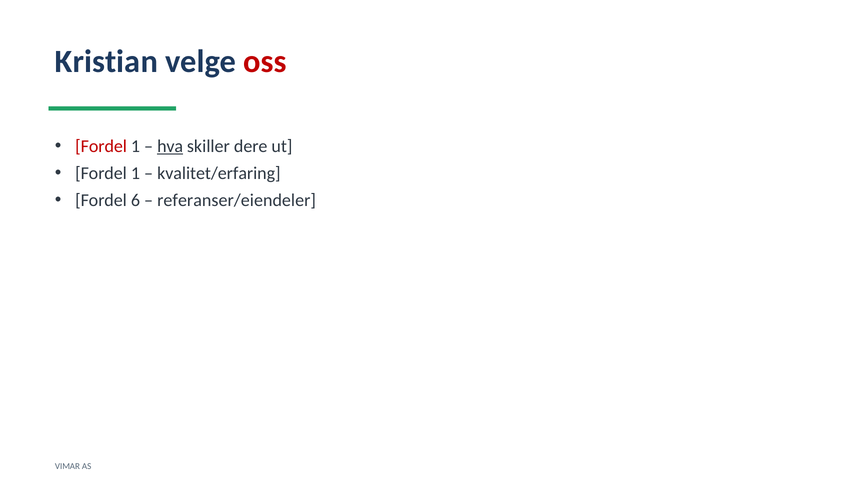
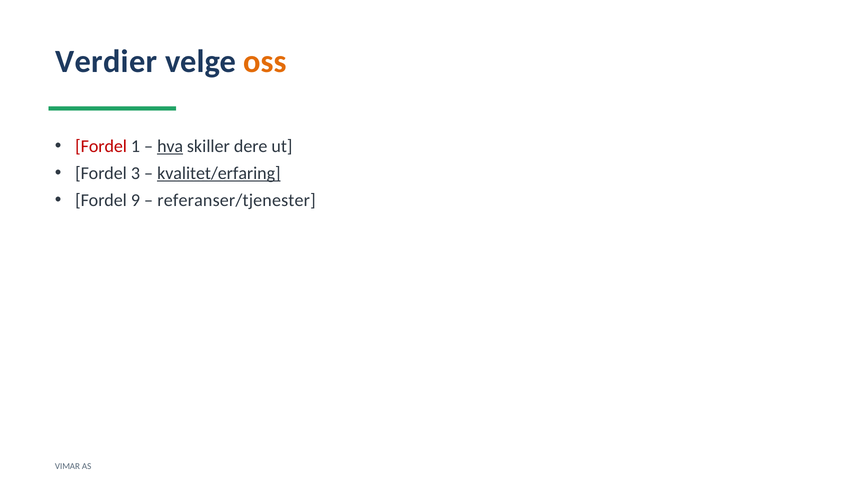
Kristian: Kristian -> Verdier
oss colour: red -> orange
1 at (135, 173): 1 -> 3
kvalitet/erfaring underline: none -> present
6: 6 -> 9
referanser/eiendeler: referanser/eiendeler -> referanser/tjenester
